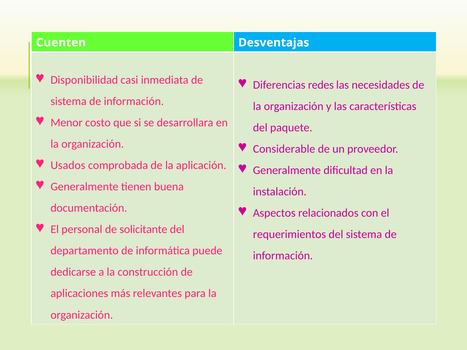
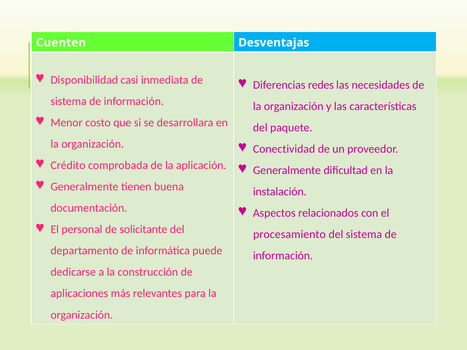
Considerable: Considerable -> Conectividad
Usados: Usados -> Crédito
requerimientos: requerimientos -> procesamiento
